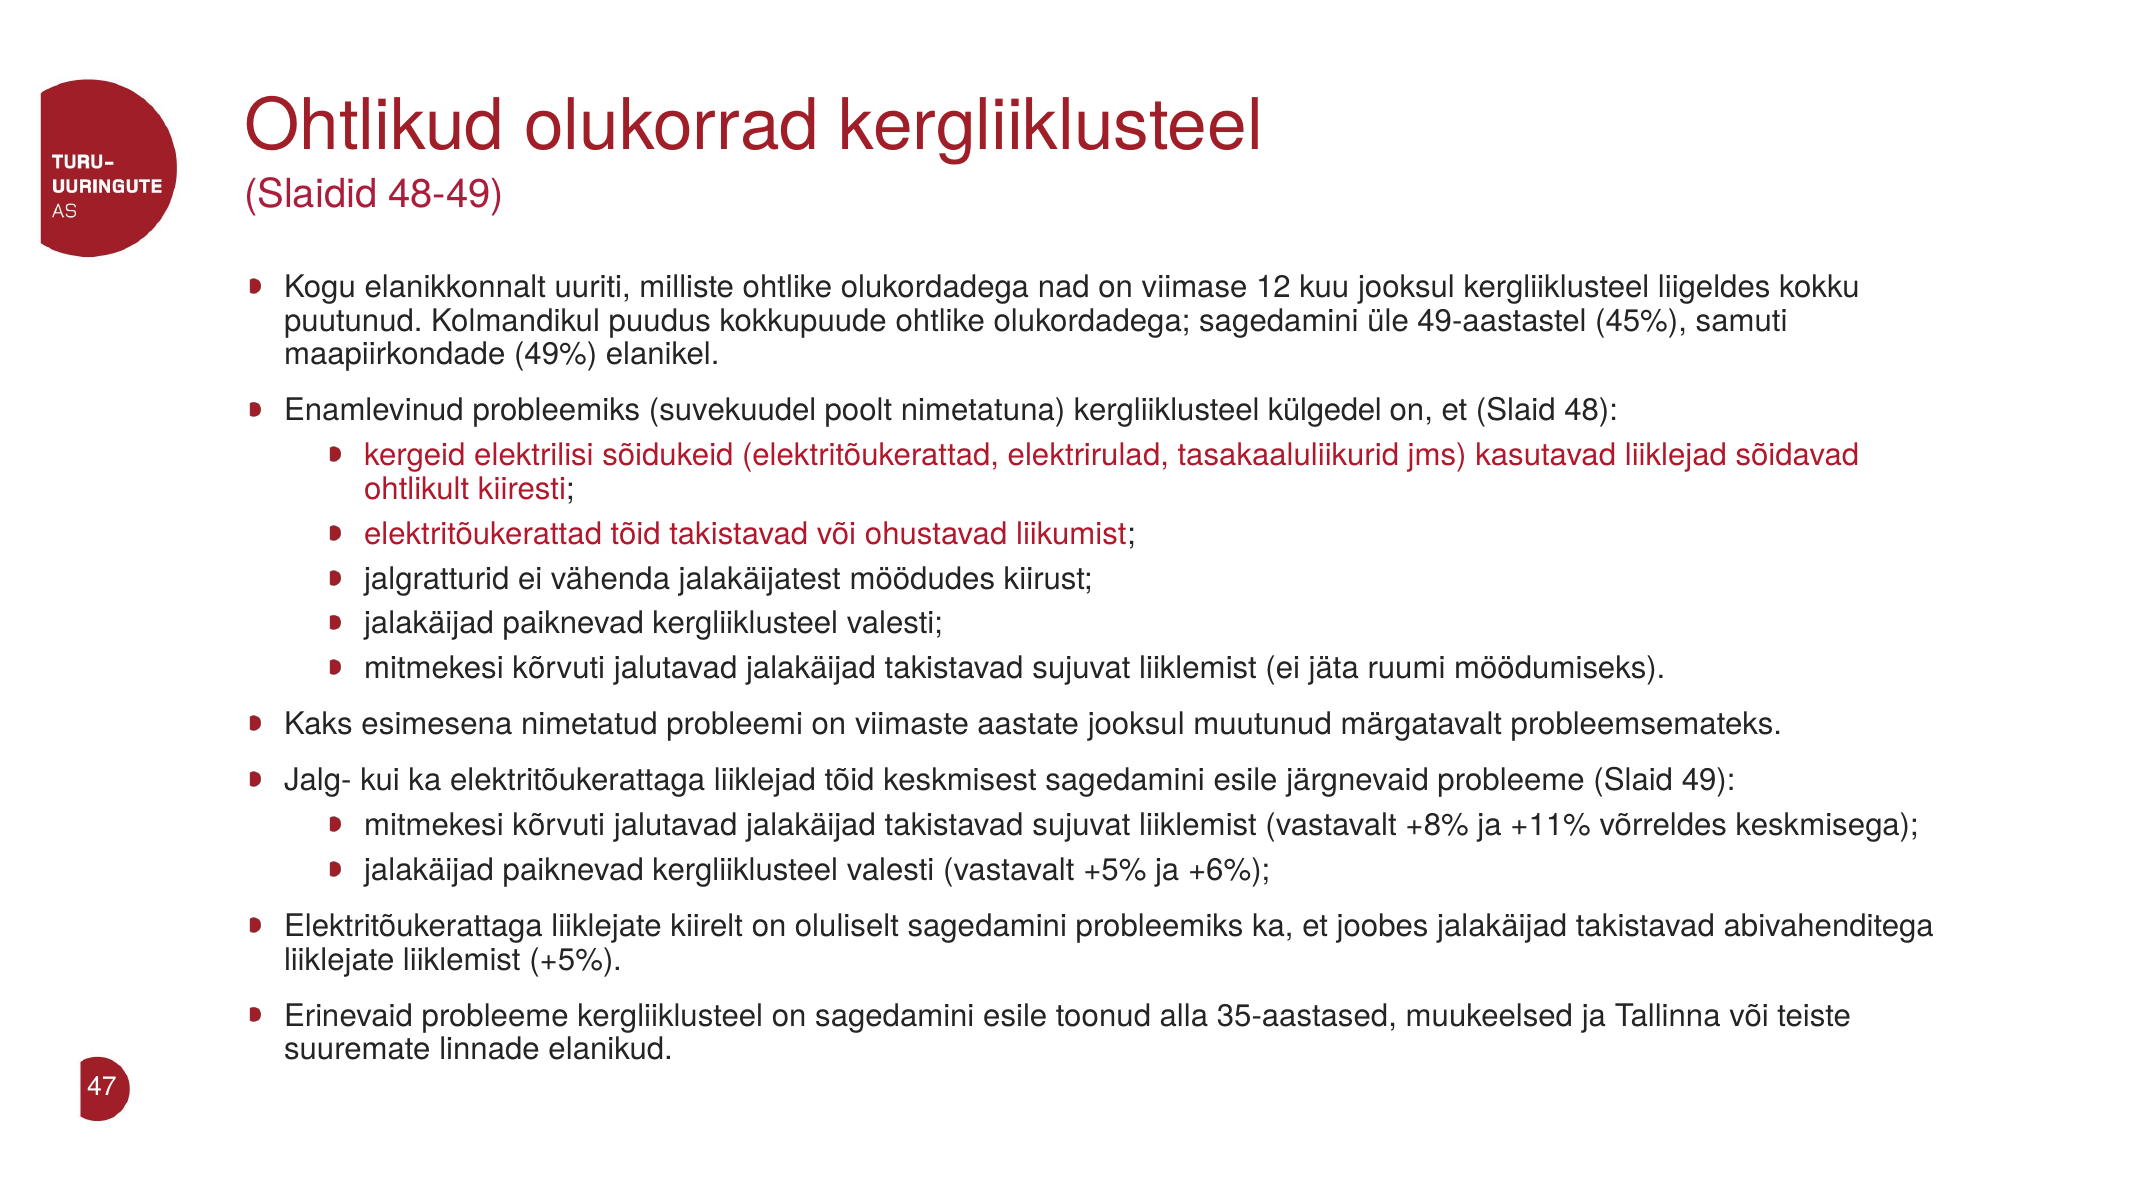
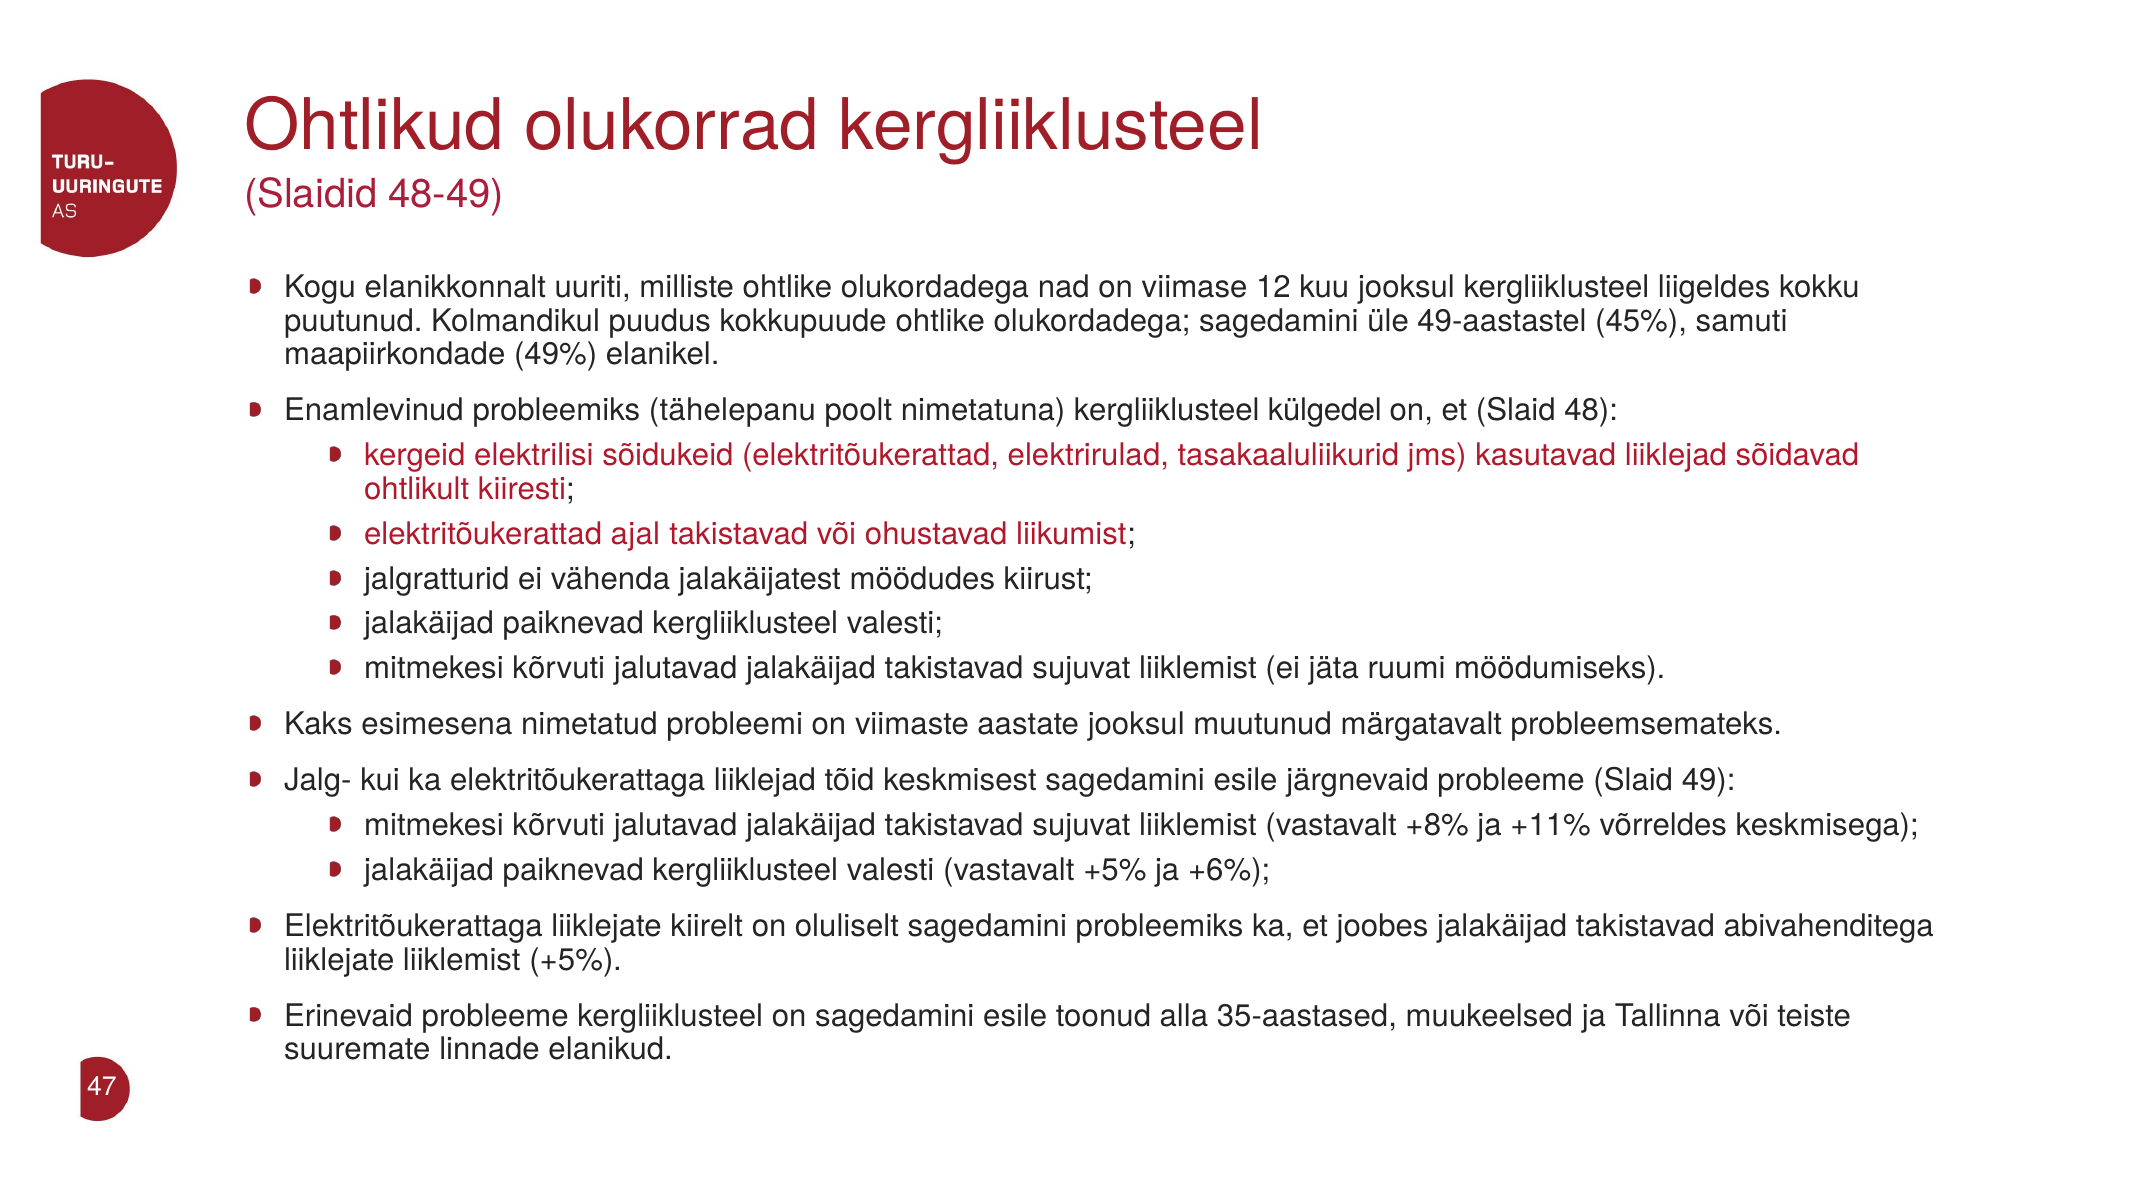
suvekuudel: suvekuudel -> tähelepanu
elektritõukerattad tõid: tõid -> ajal
